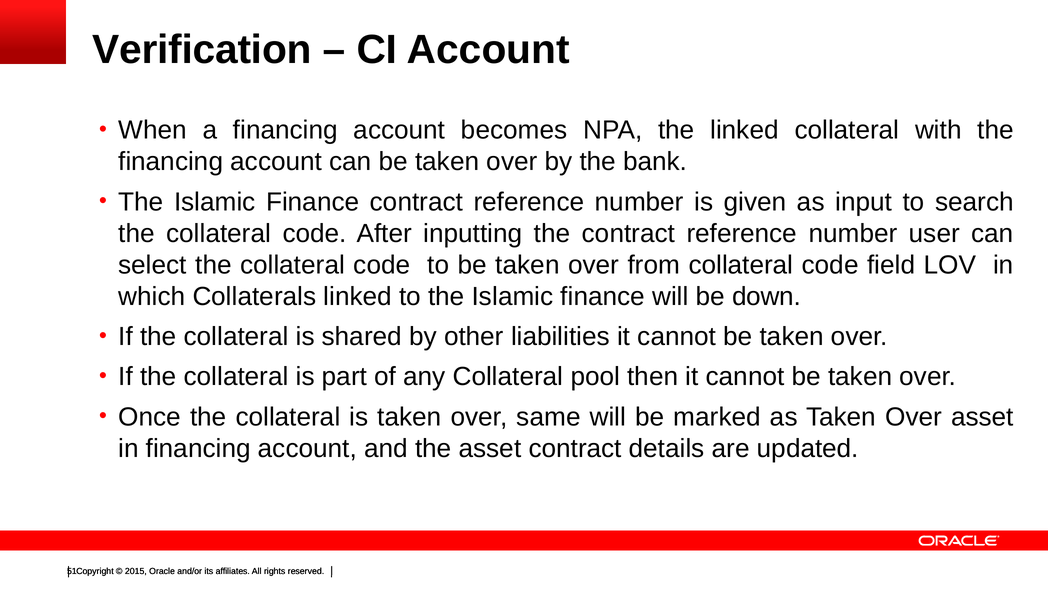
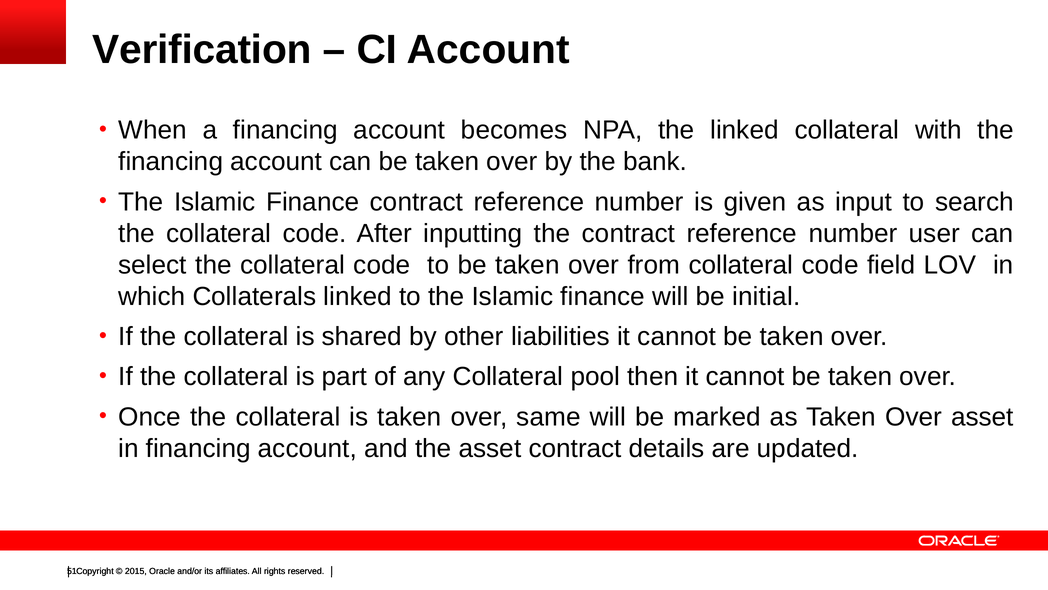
down: down -> initial
